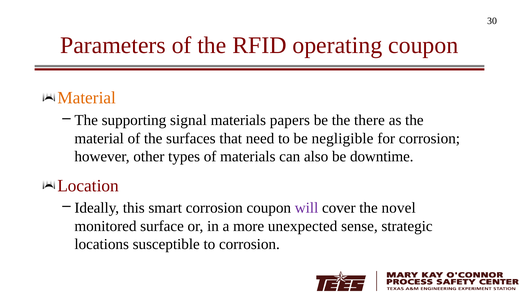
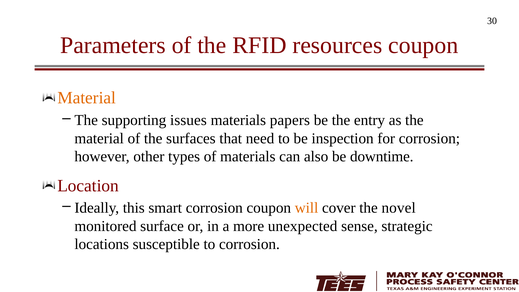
operating: operating -> resources
signal: signal -> issues
there: there -> entry
negligible: negligible -> inspection
will colour: purple -> orange
